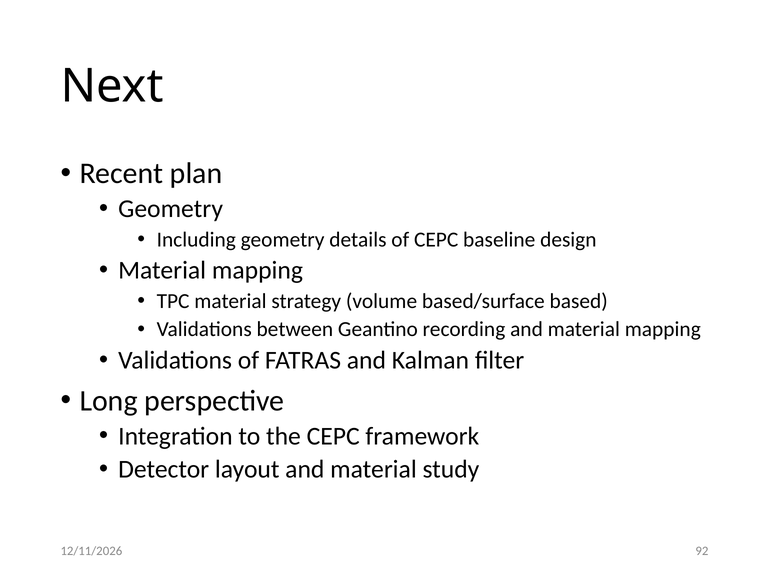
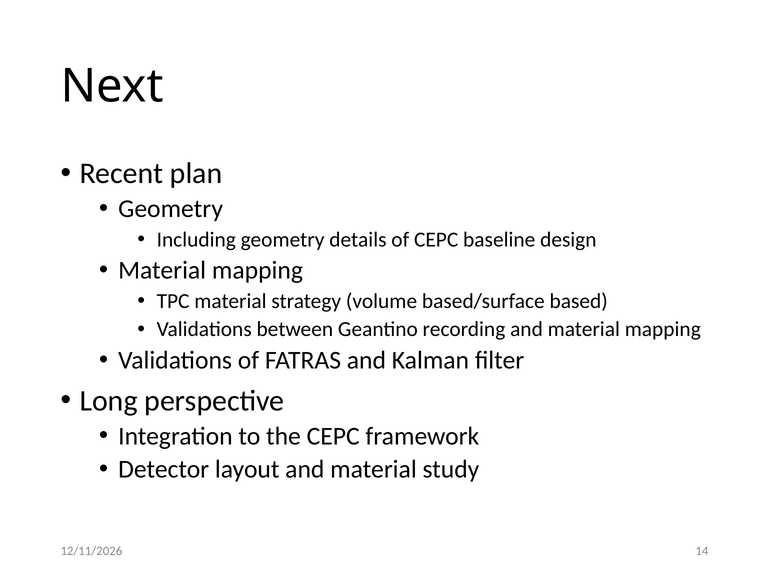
92: 92 -> 14
